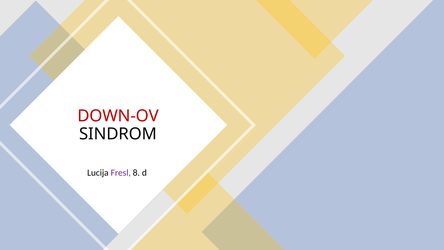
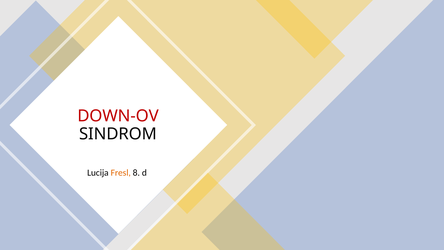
Fresl colour: purple -> orange
